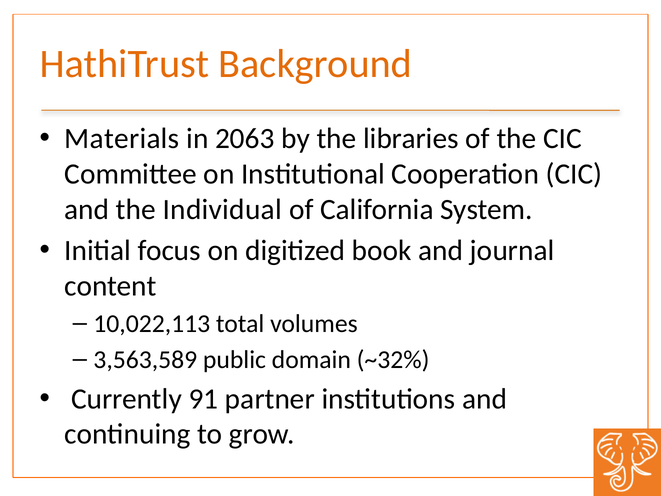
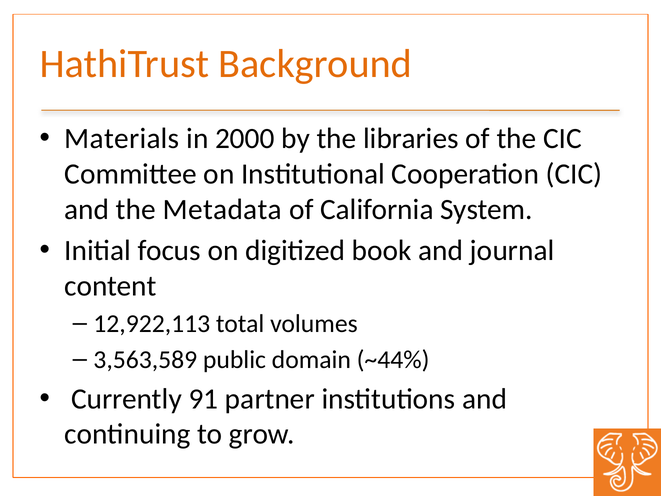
2063: 2063 -> 2000
Individual: Individual -> Metadata
10,022,113: 10,022,113 -> 12,922,113
~32%: ~32% -> ~44%
